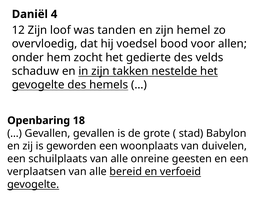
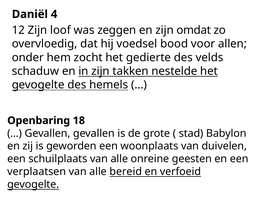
tanden: tanden -> zeggen
hemel: hemel -> omdat
